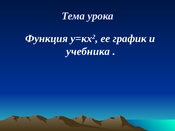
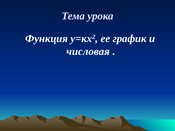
учебника: учебника -> числовая
